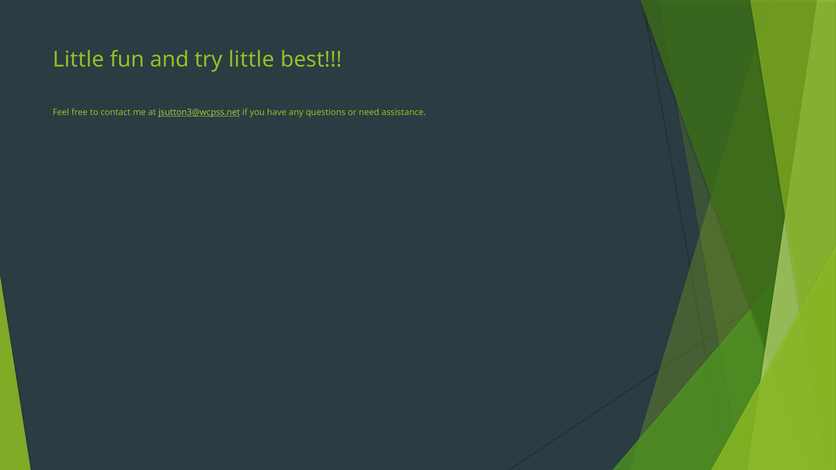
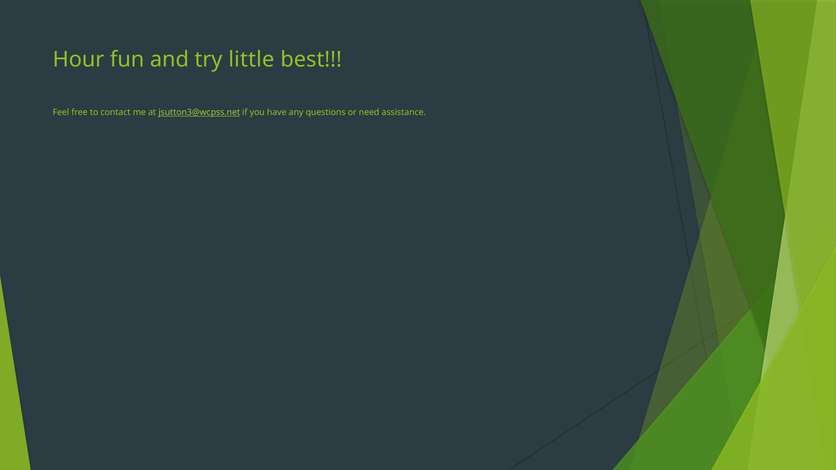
Little at (78, 60): Little -> Hour
